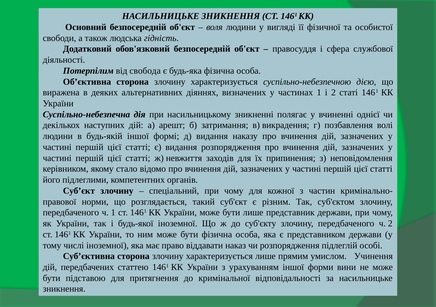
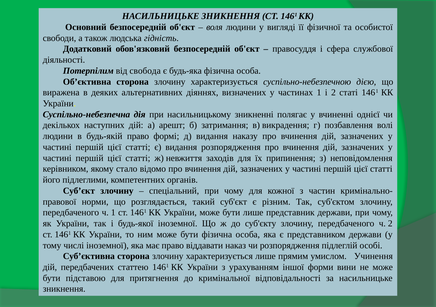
будь-якій іншої: іншої -> право
